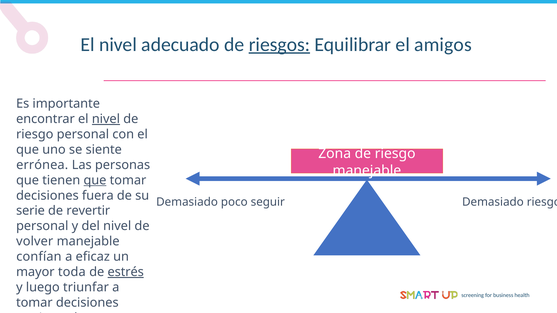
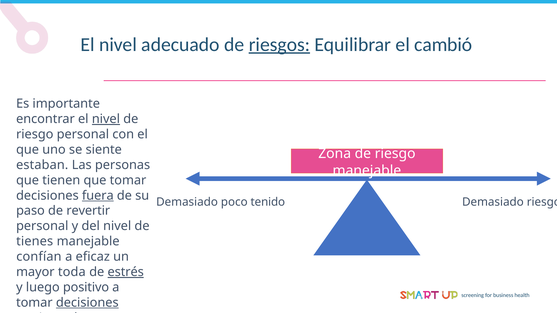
amigos: amigos -> cambió
errónea: errónea -> estaban
que at (95, 180) underline: present -> none
fuera underline: none -> present
seguir: seguir -> tenido
serie: serie -> paso
volver: volver -> tienes
triunfar: triunfar -> positivo
decisiones at (87, 303) underline: none -> present
